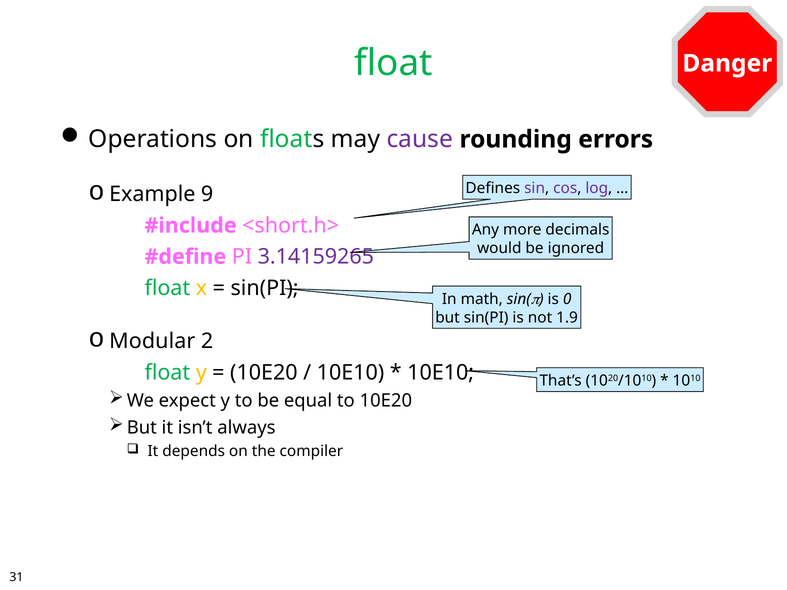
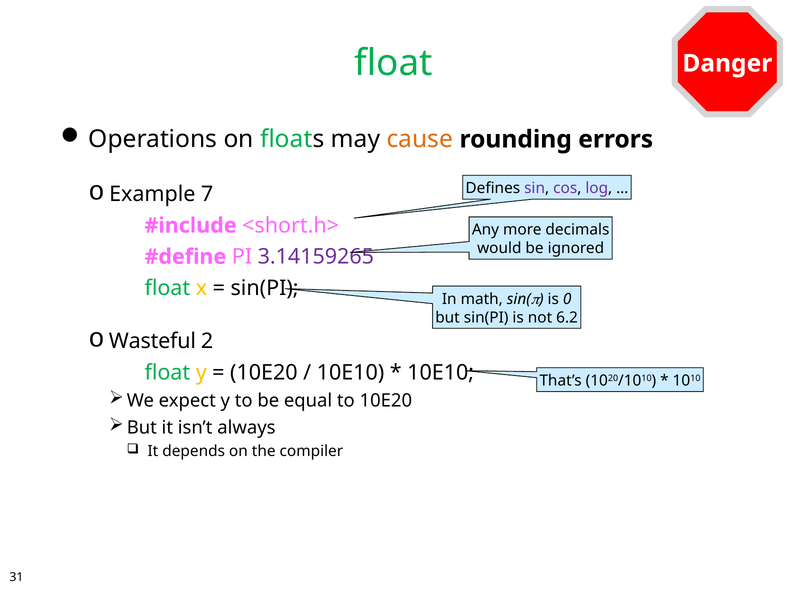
cause colour: purple -> orange
9: 9 -> 7
1.9: 1.9 -> 6.2
Modular: Modular -> Wasteful
